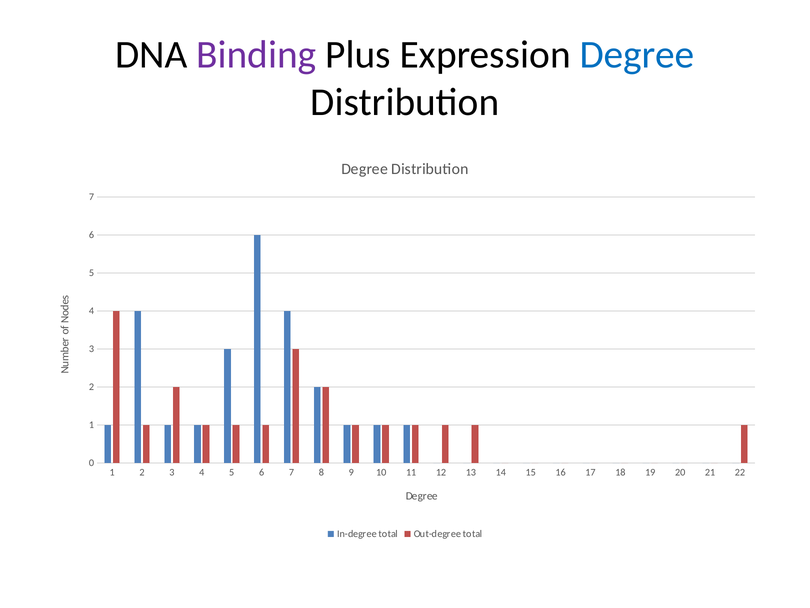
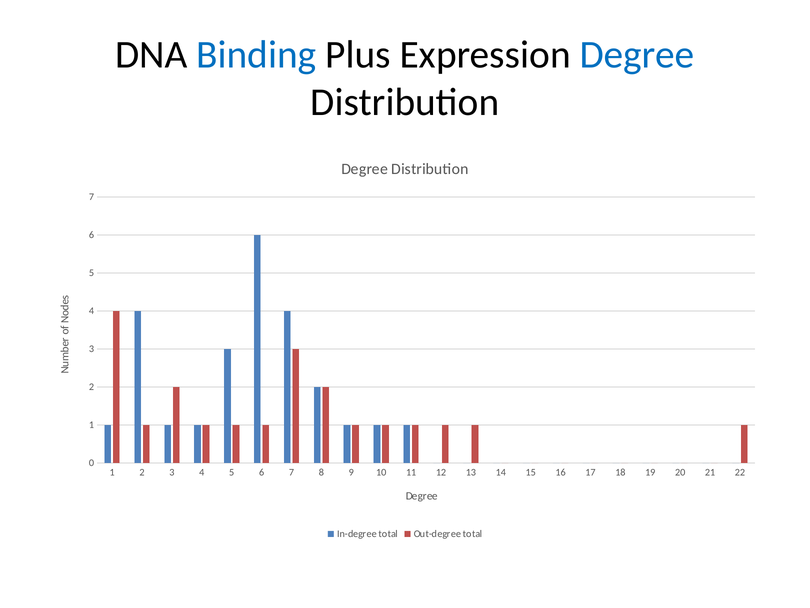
Binding colour: purple -> blue
